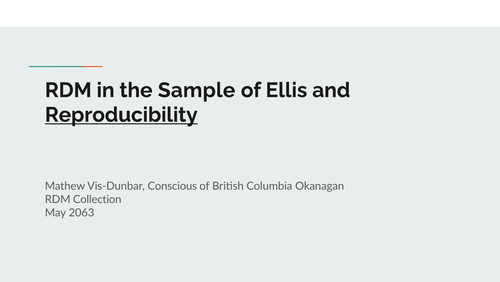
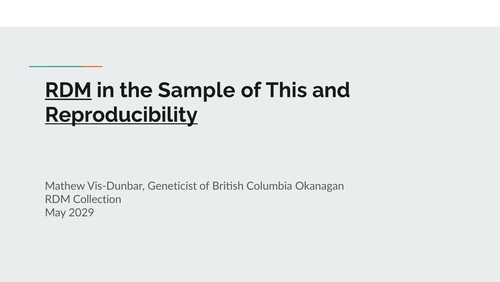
RDM at (68, 90) underline: none -> present
Ellis: Ellis -> This
Conscious: Conscious -> Geneticist
2063: 2063 -> 2029
